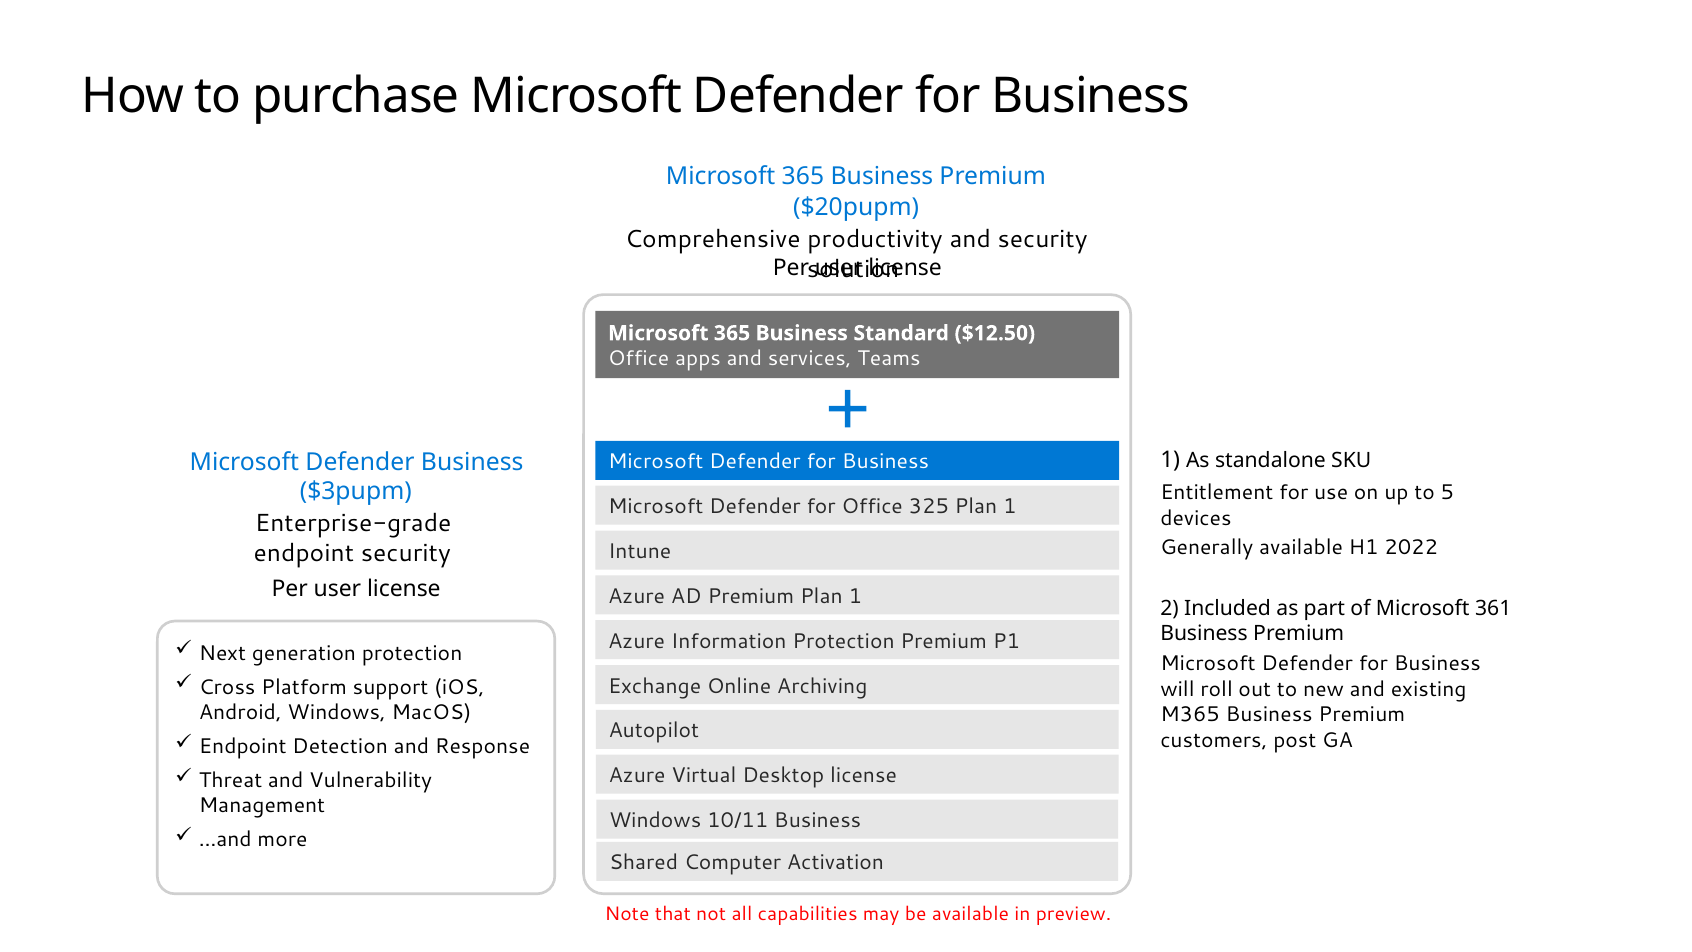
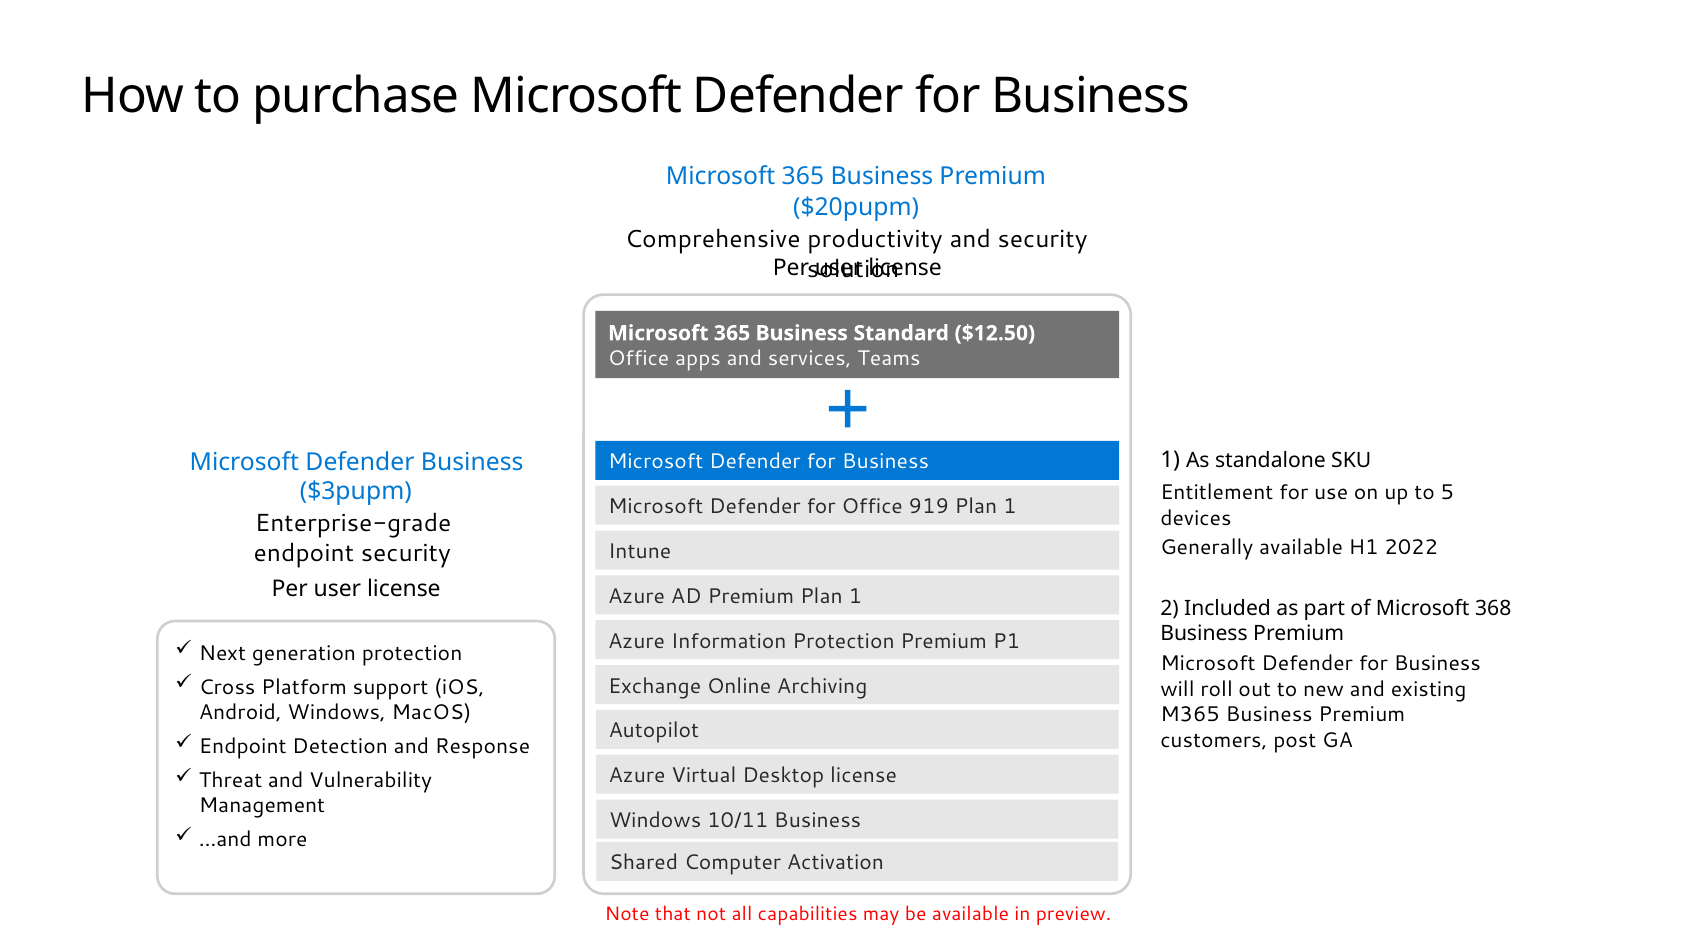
325: 325 -> 919
361: 361 -> 368
